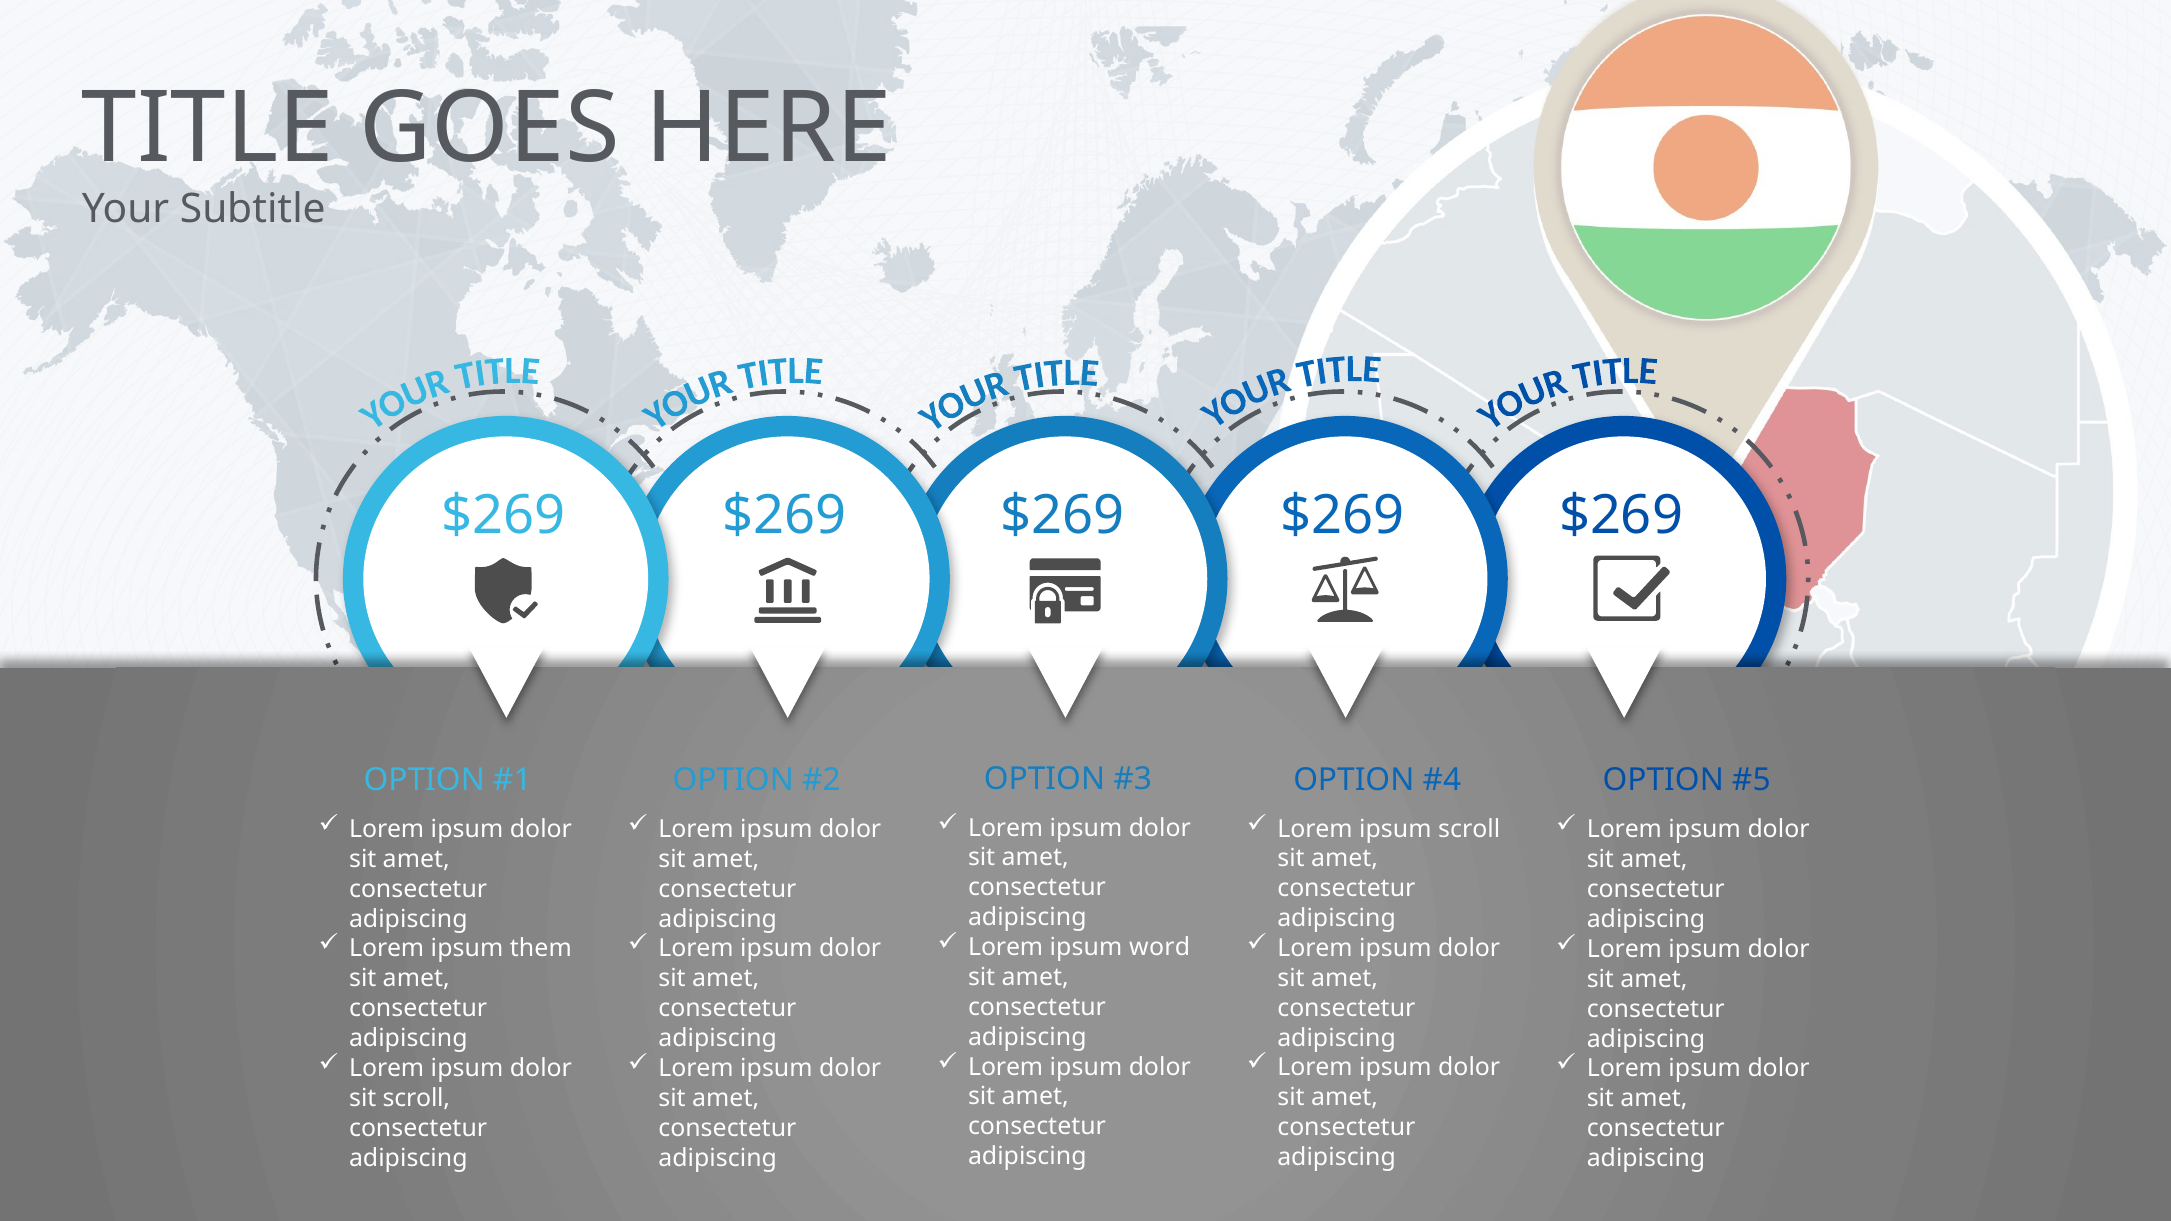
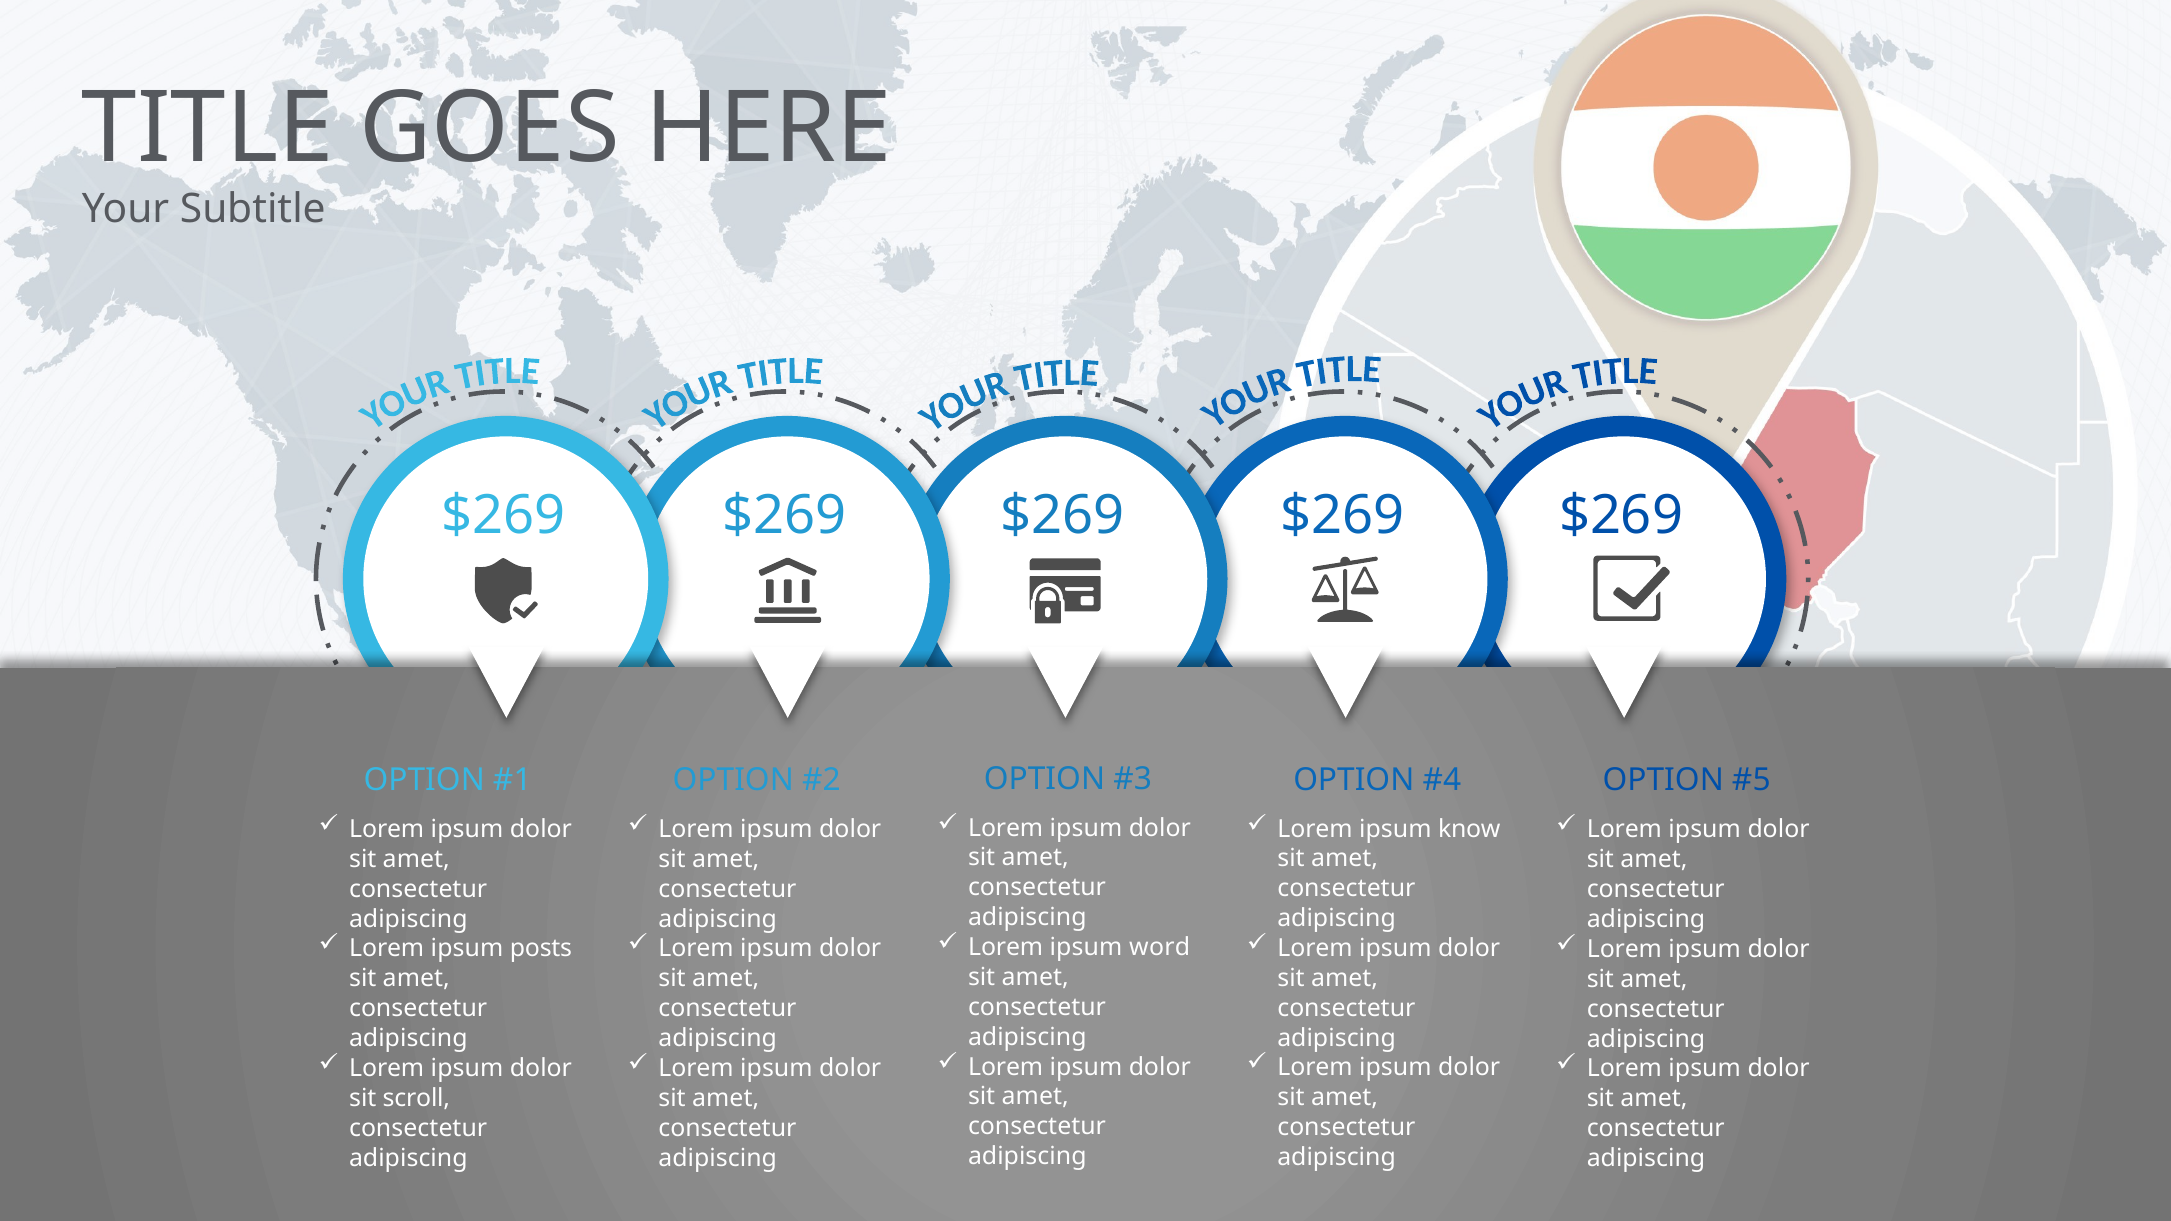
ipsum scroll: scroll -> know
them: them -> posts
